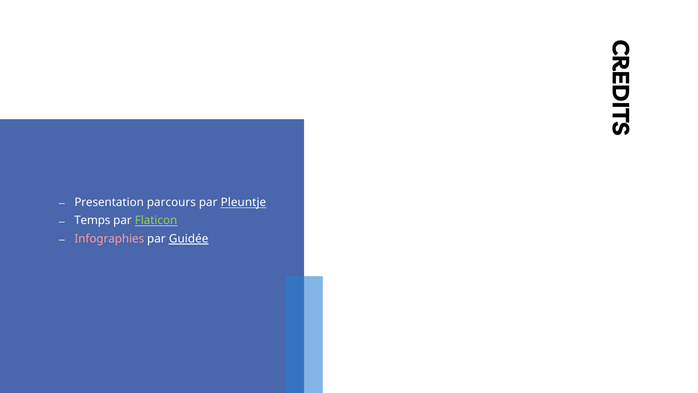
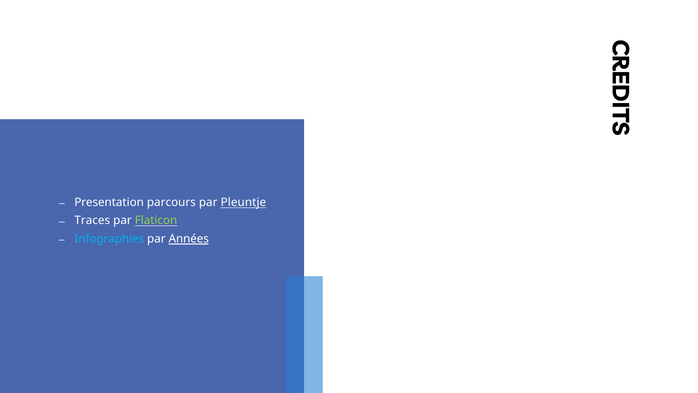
Temps: Temps -> Traces
Infographies colour: pink -> light blue
Guidée: Guidée -> Années
